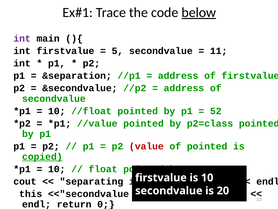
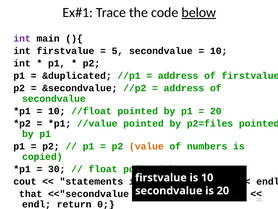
11 at (219, 51): 11 -> 10
&separation: &separation -> &duplicated
52 at (216, 111): 52 -> 20
p2=class: p2=class -> p2=files
value colour: red -> orange
of pointed: pointed -> numbers
copied underline: present -> none
10 at (57, 169): 10 -> 30
separating: separating -> statements
this: this -> that
